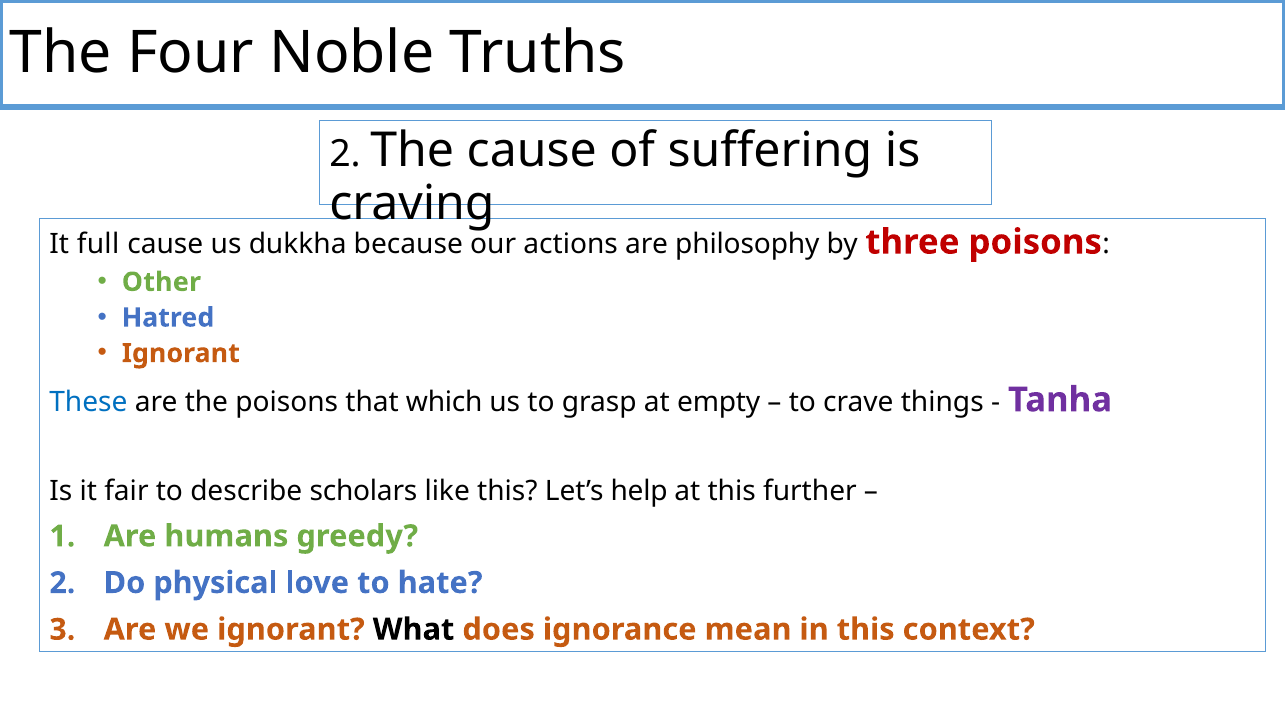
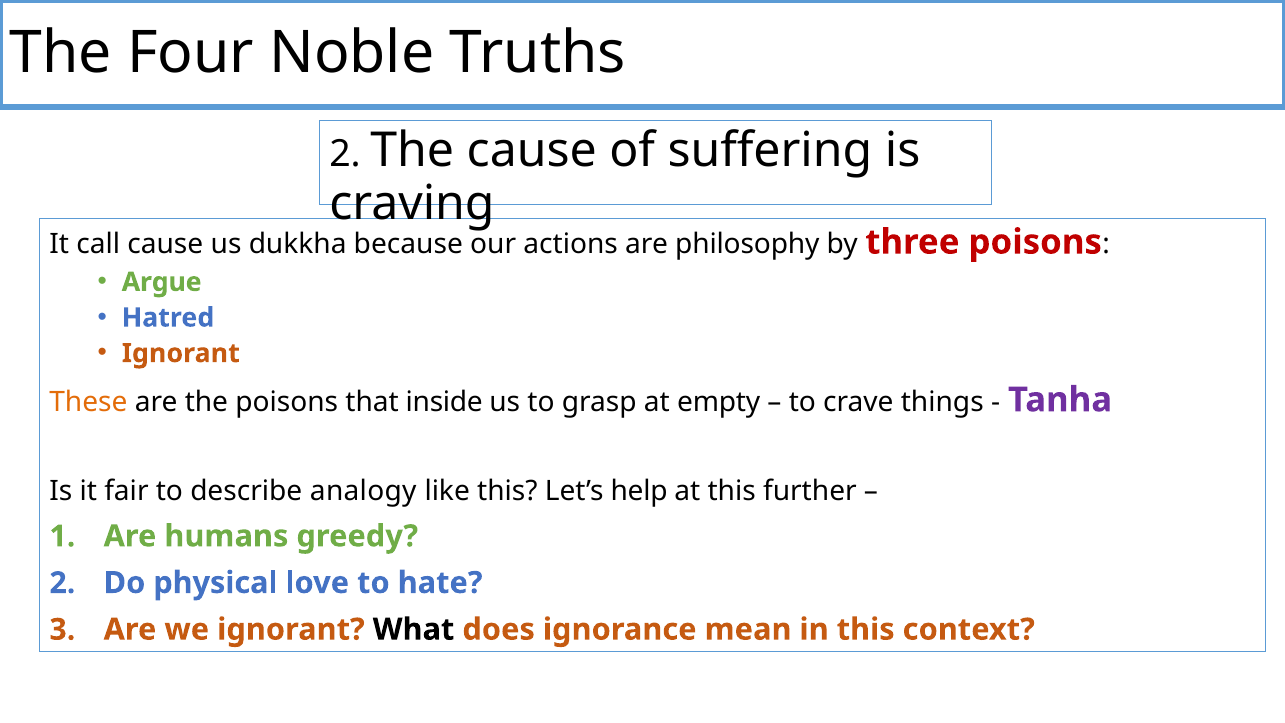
full: full -> call
Other: Other -> Argue
These colour: blue -> orange
which: which -> inside
scholars: scholars -> analogy
